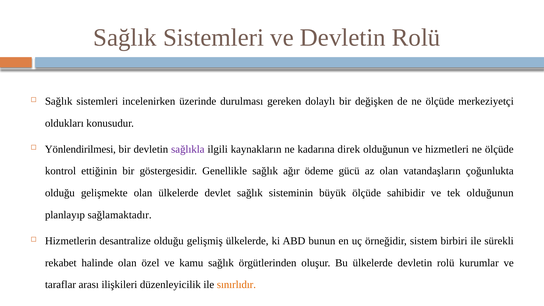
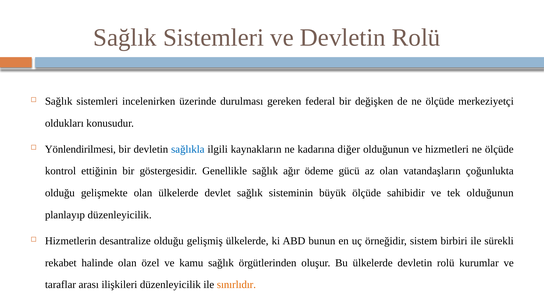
dolaylı: dolaylı -> federal
sağlıkla colour: purple -> blue
direk: direk -> diğer
planlayıp sağlamaktadır: sağlamaktadır -> düzenleyicilik
